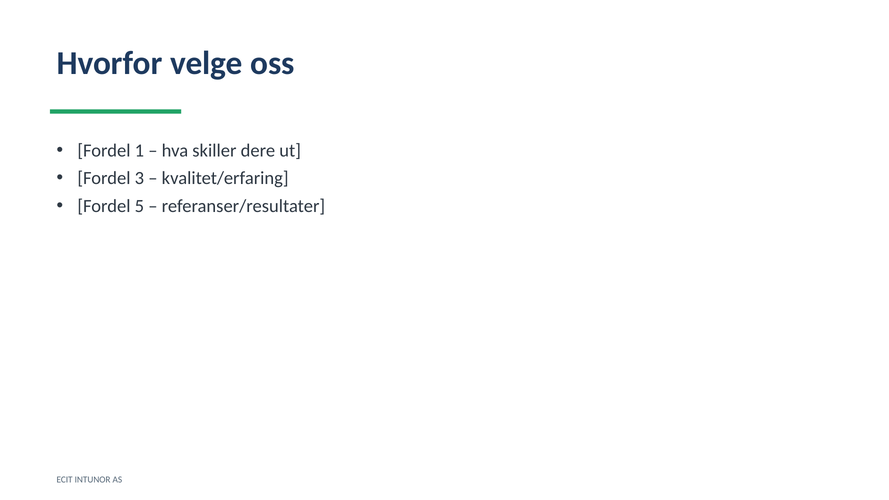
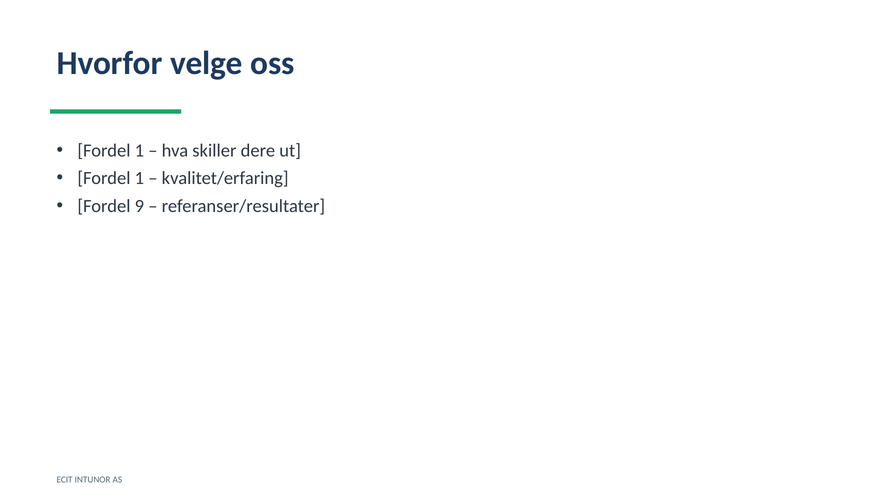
3 at (139, 178): 3 -> 1
5: 5 -> 9
